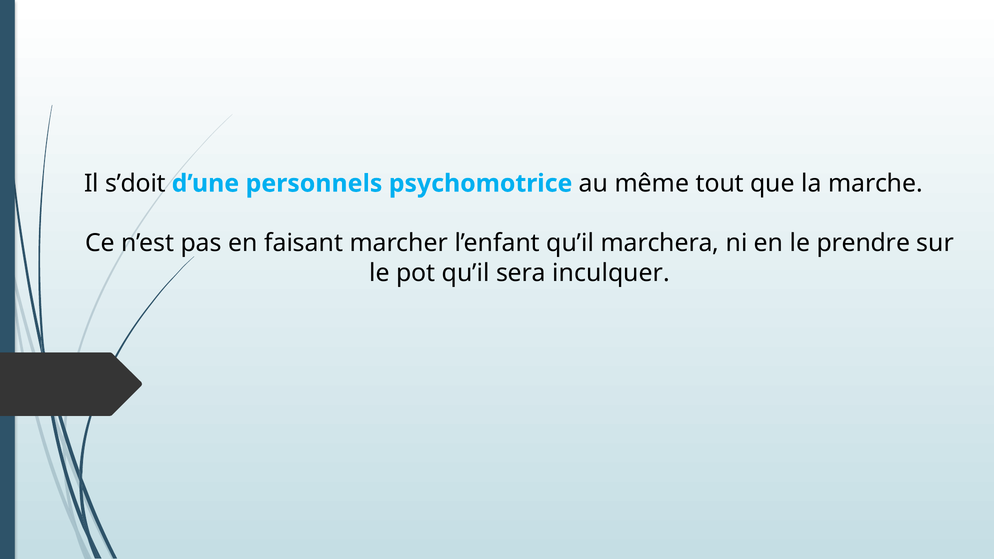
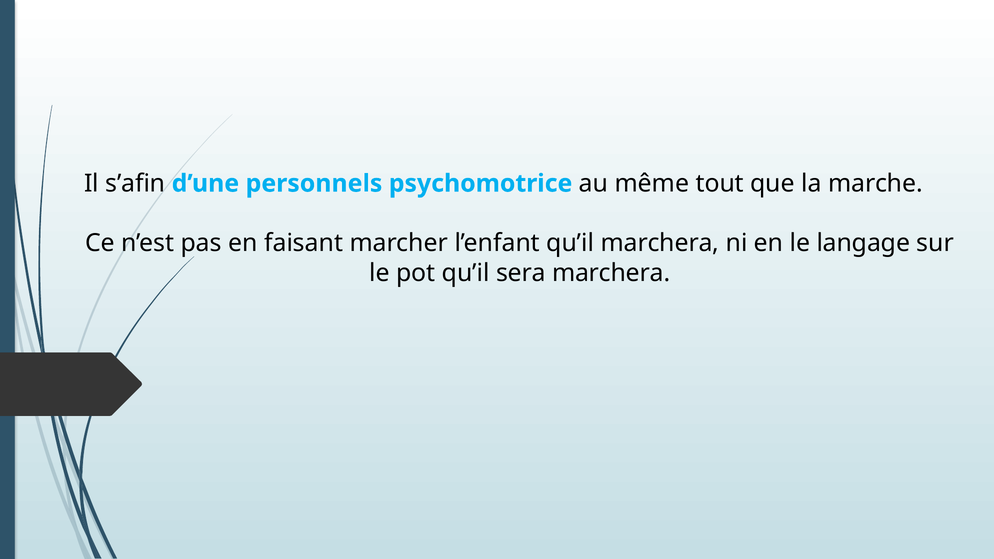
s’doit: s’doit -> s’afin
prendre: prendre -> langage
sera inculquer: inculquer -> marchera
